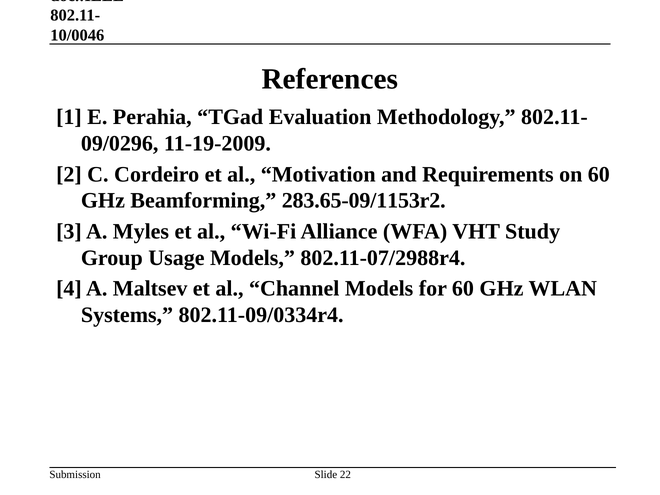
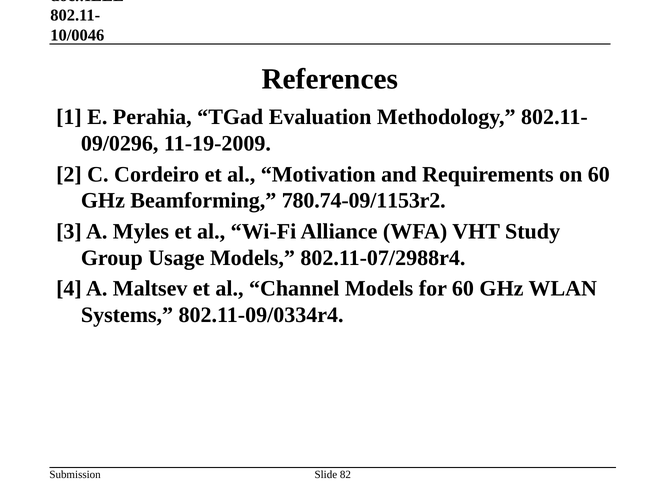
283.65-09/1153r2: 283.65-09/1153r2 -> 780.74-09/1153r2
22: 22 -> 82
